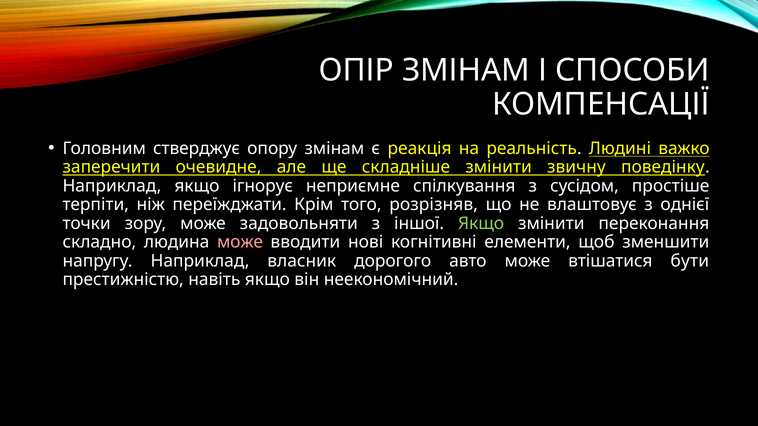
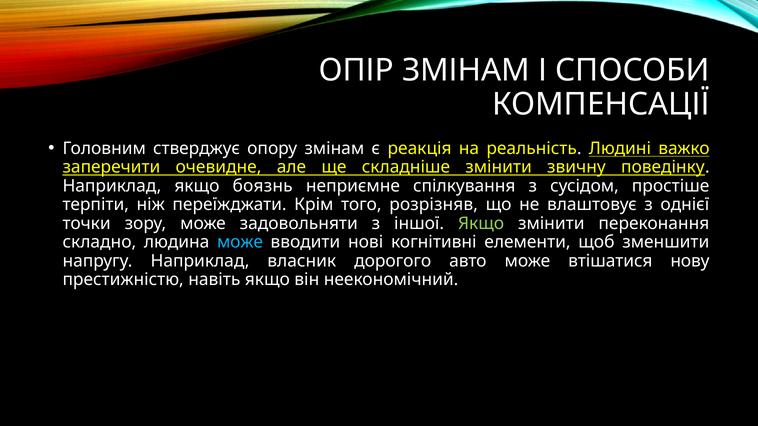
ігнорує: ігнорує -> боязнь
може at (240, 242) colour: pink -> light blue
бути: бути -> нову
